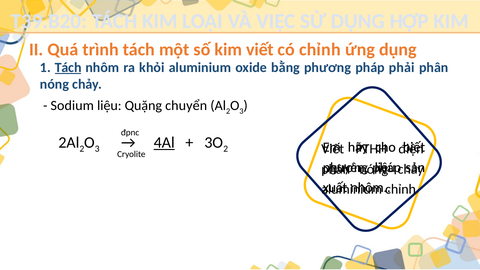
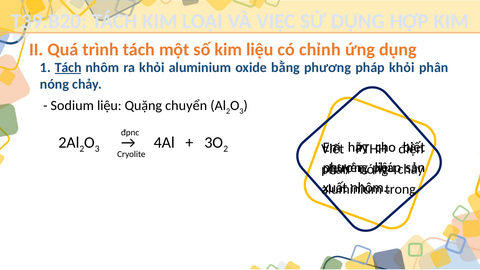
kim viết: viết -> liệu
pháp phải: phải -> khỏi
4Al underline: present -> none
chỉnh at (401, 189): chỉnh -> trong
